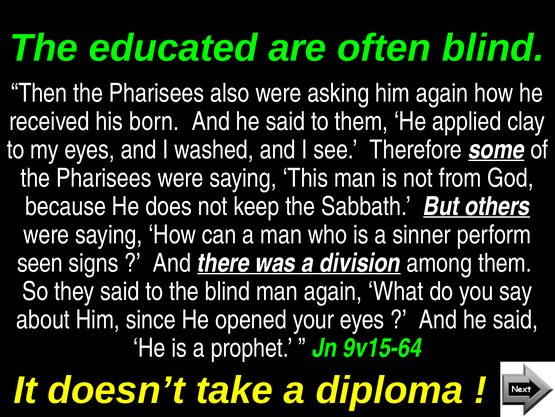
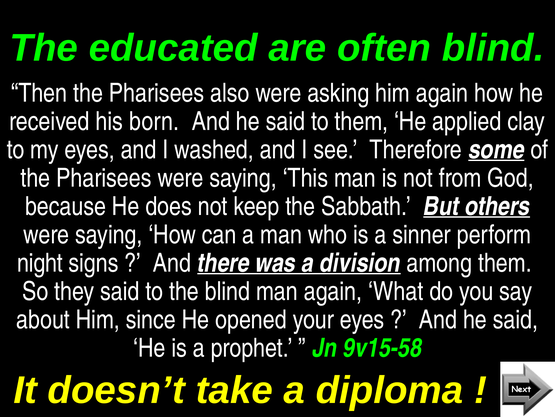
seen: seen -> night
9v15-64: 9v15-64 -> 9v15-58
